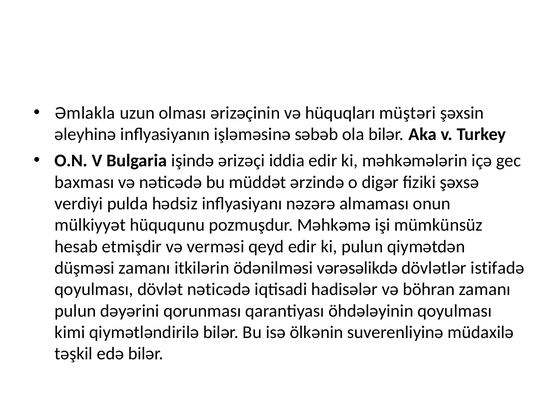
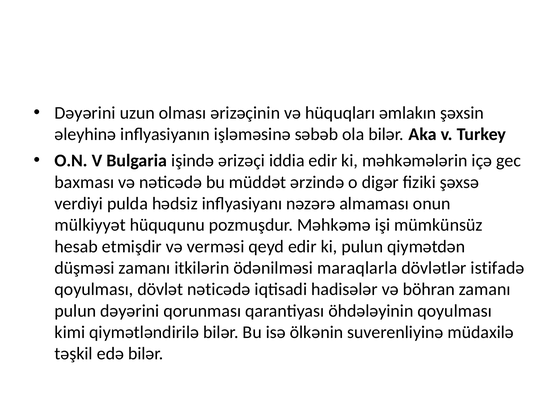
Əmlakla at (85, 113): Əmlakla -> Dəyərini
müştəri: müştəri -> əmlakın
vərəsəlikdə: vərəsəlikdə -> maraqlarla
